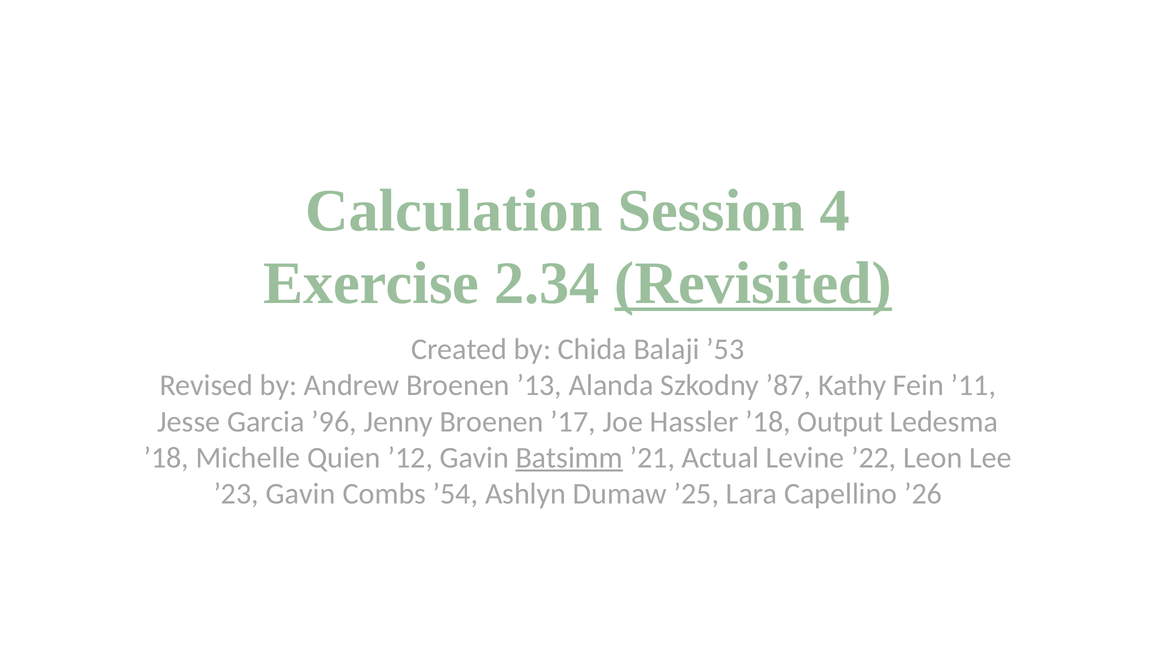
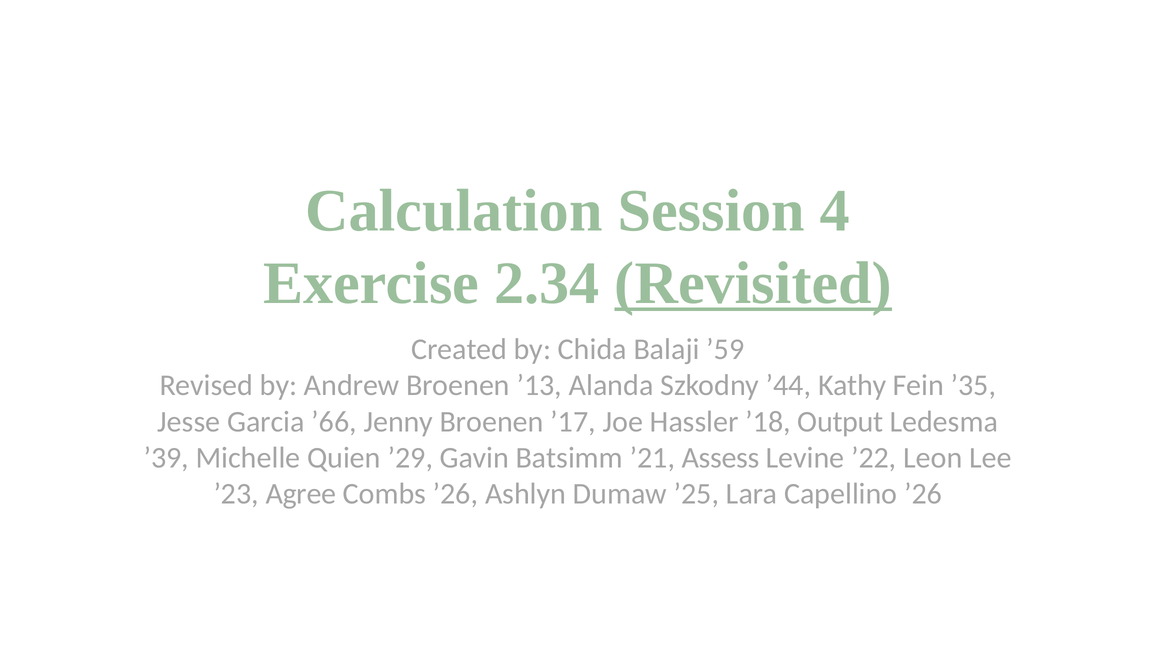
’53: ’53 -> ’59
’87: ’87 -> ’44
’11: ’11 -> ’35
’96: ’96 -> ’66
’18 at (166, 458): ’18 -> ’39
’12: ’12 -> ’29
Batsimm underline: present -> none
Actual: Actual -> Assess
’23 Gavin: Gavin -> Agree
Combs ’54: ’54 -> ’26
